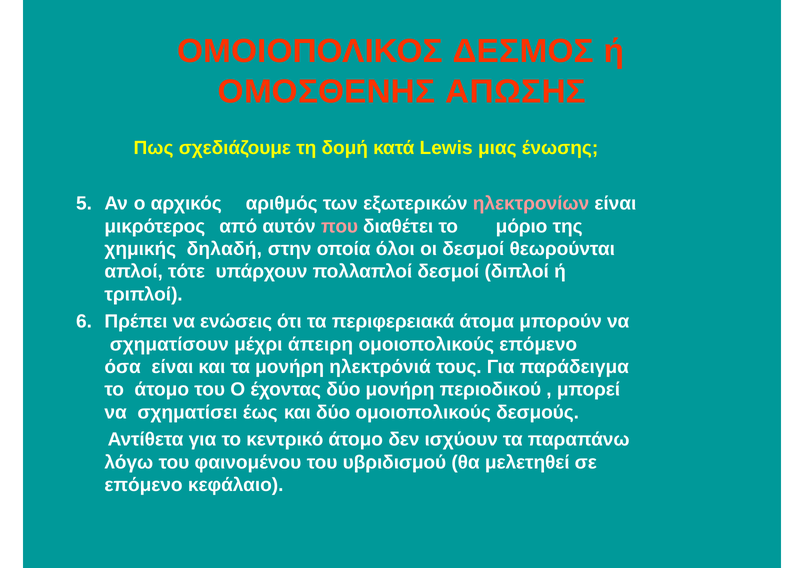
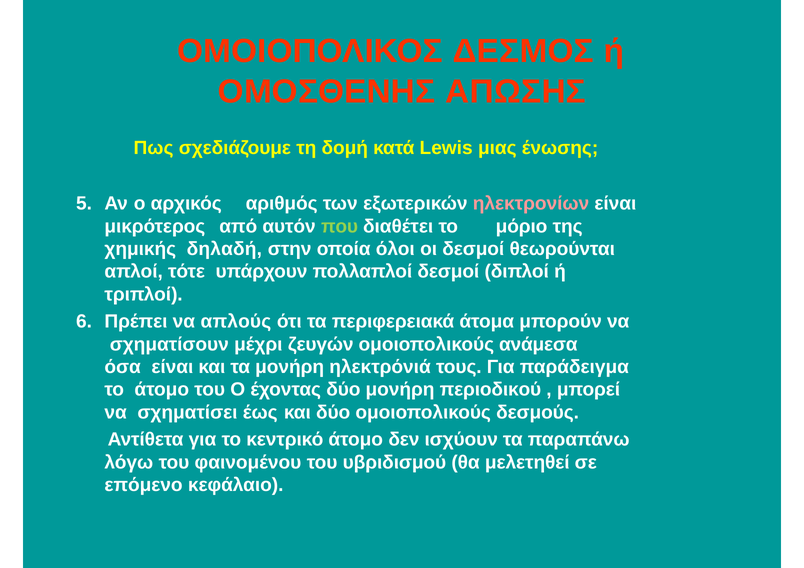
που colour: pink -> light green
ενώσεις: ενώσεις -> απλούς
άπειρη: άπειρη -> ζευγών
ομοιοπολικούς επόμενο: επόμενο -> ανάμεσα
